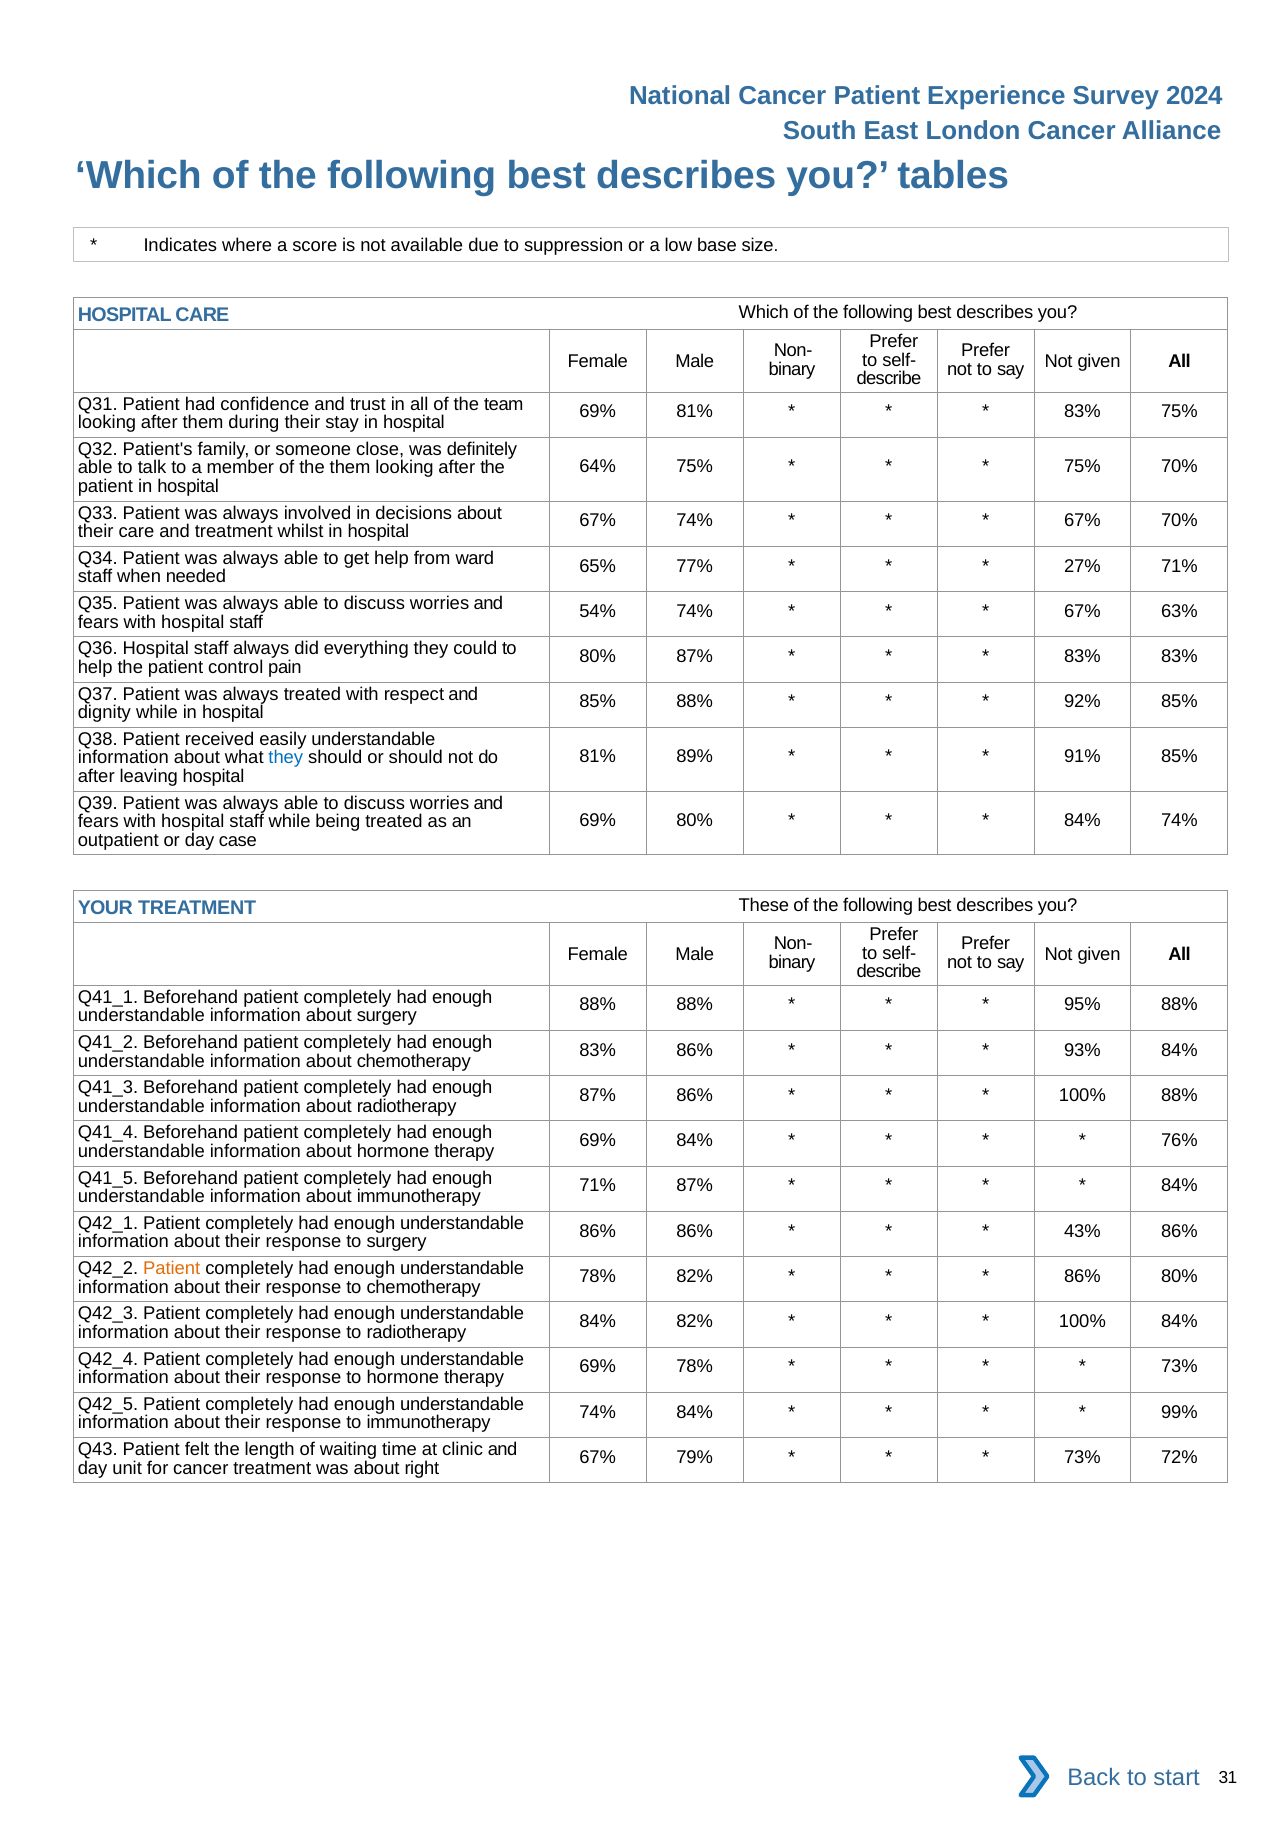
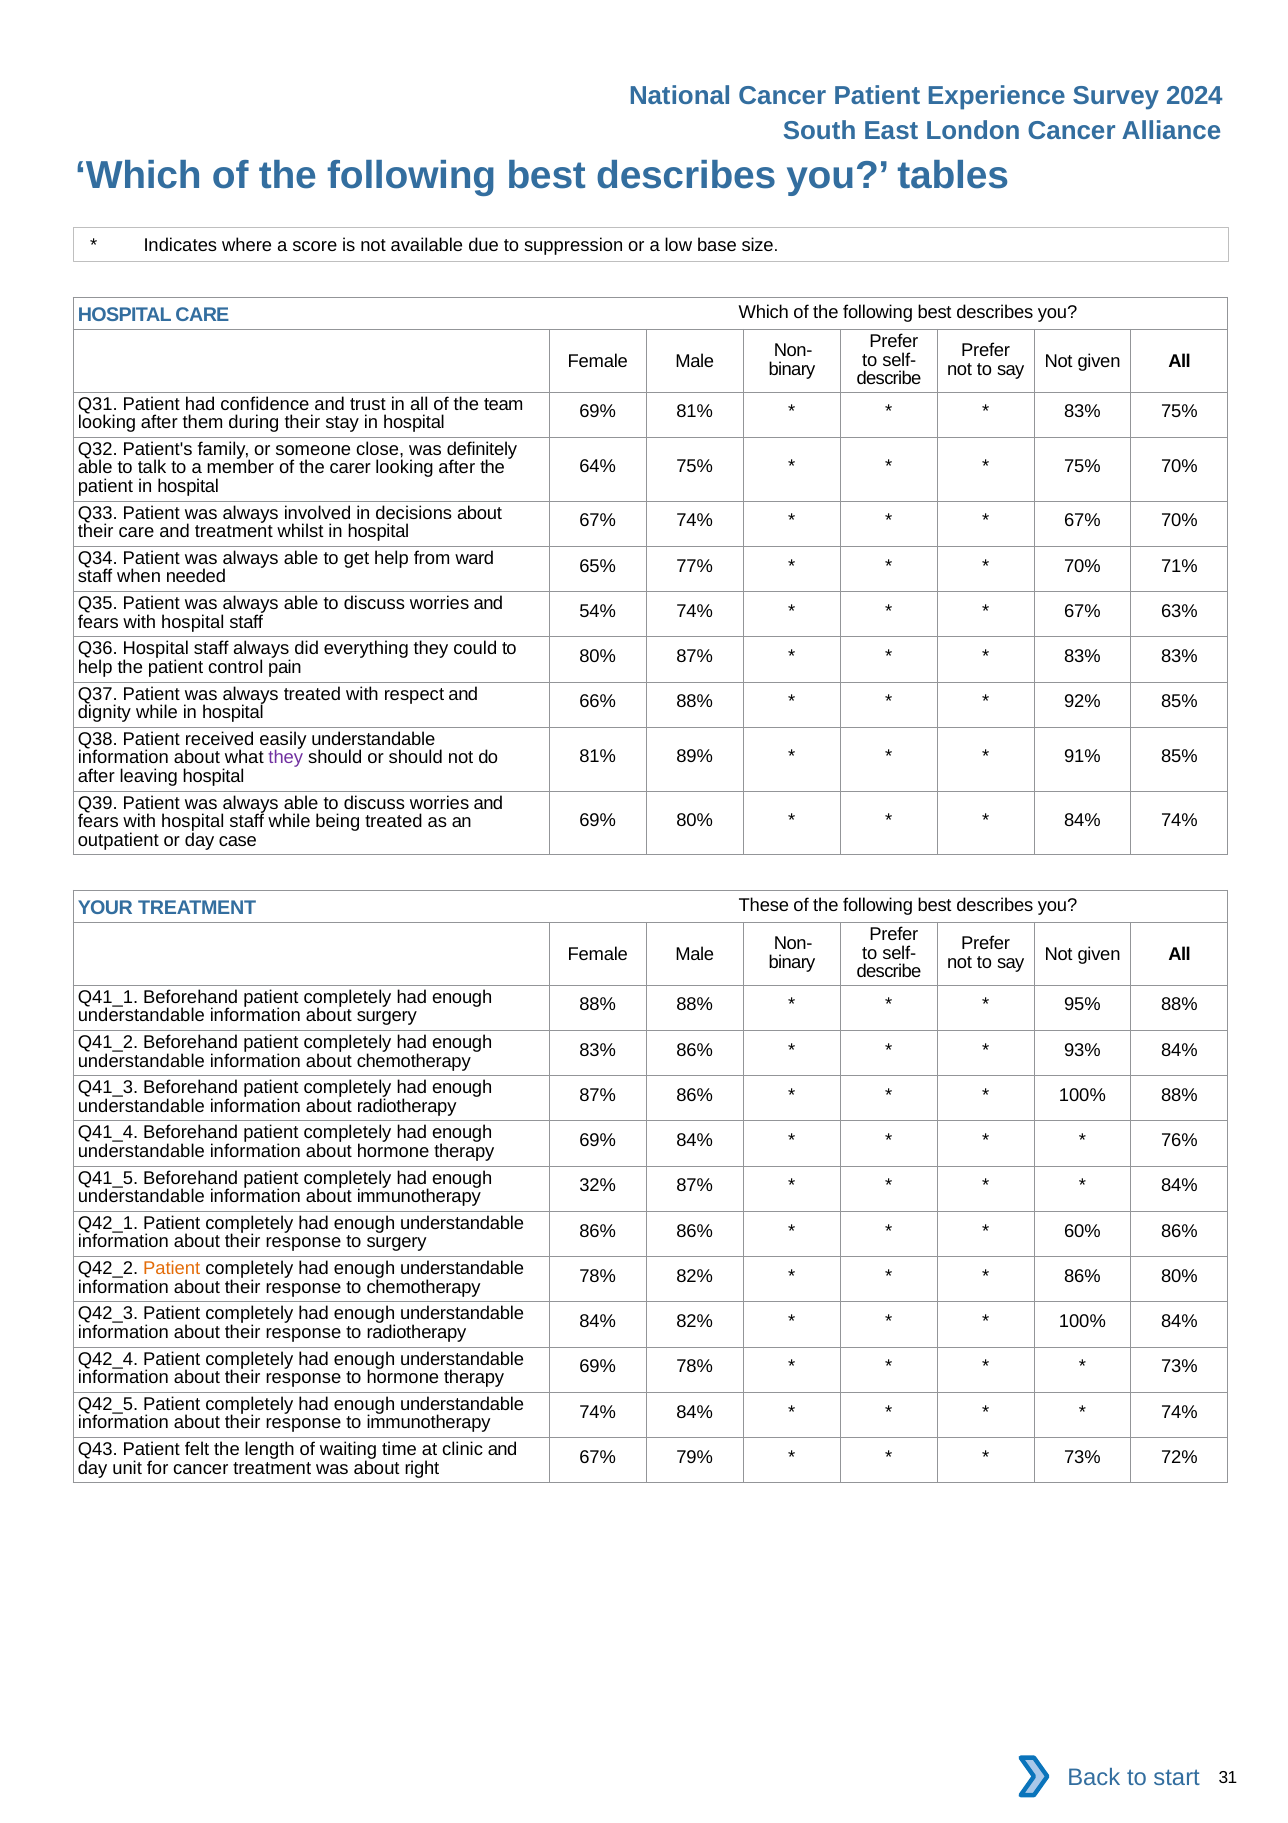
the them: them -> carer
27% at (1082, 566): 27% -> 70%
85% at (598, 702): 85% -> 66%
they at (286, 758) colour: blue -> purple
71% at (598, 1186): 71% -> 32%
43%: 43% -> 60%
99% at (1179, 1412): 99% -> 74%
